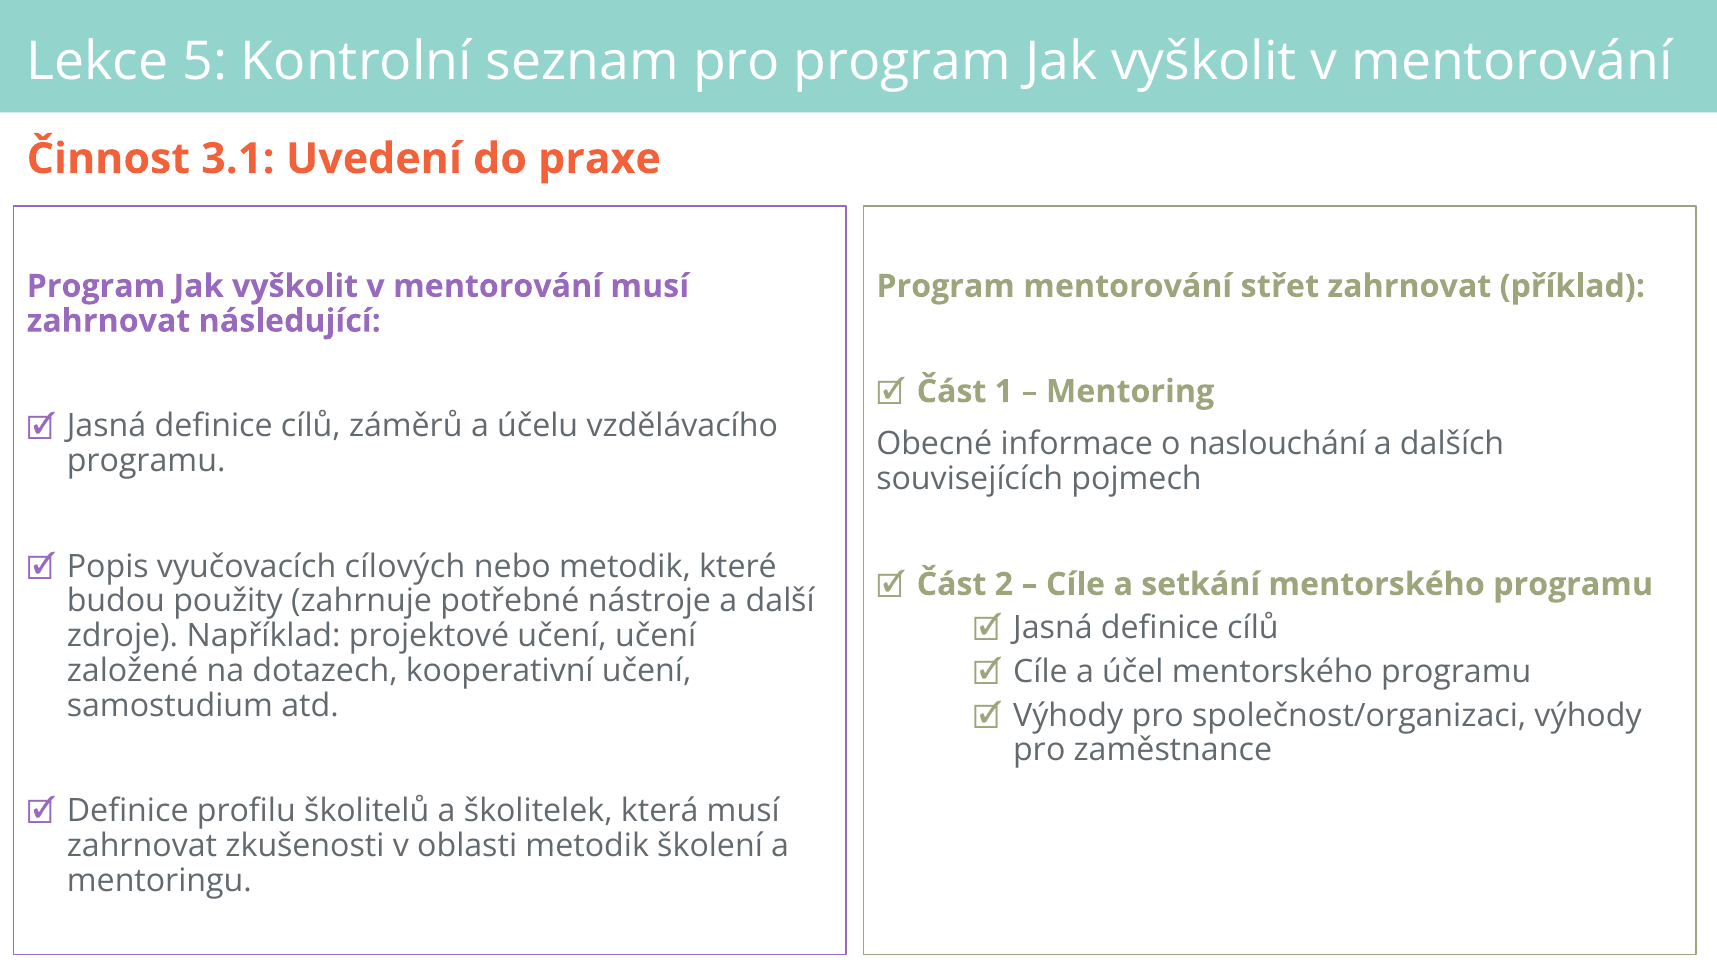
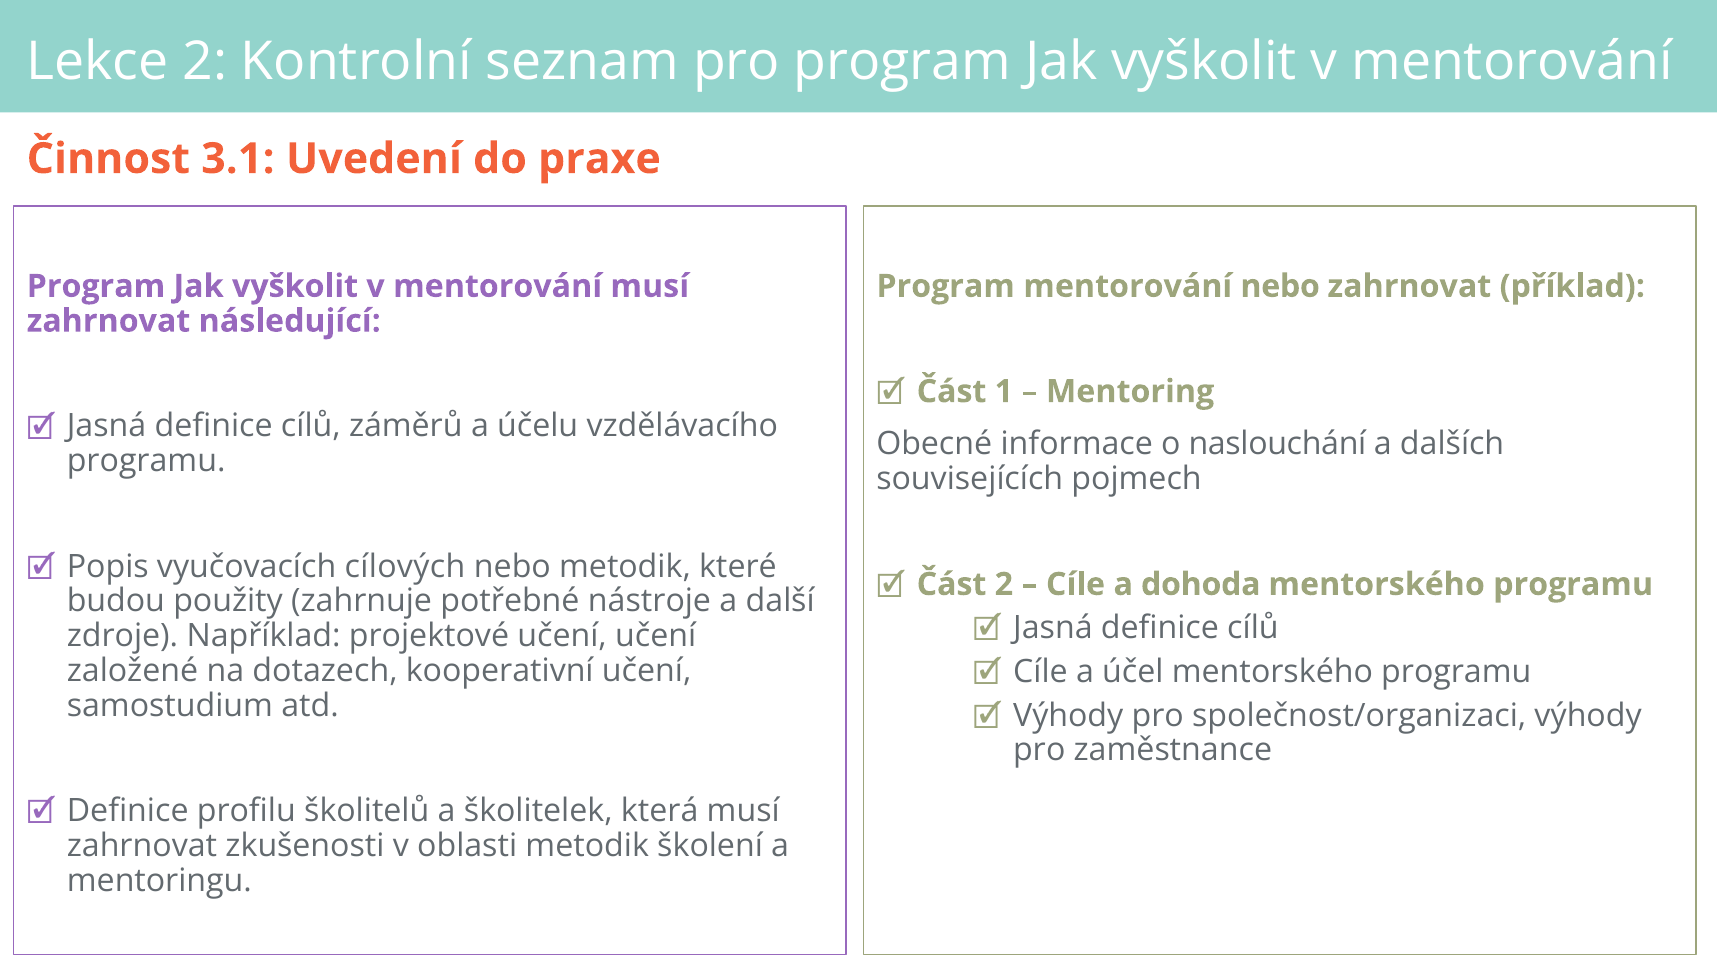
Lekce 5: 5 -> 2
mentorování střet: střet -> nebo
setkání: setkání -> dohoda
